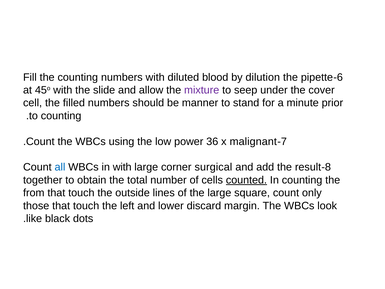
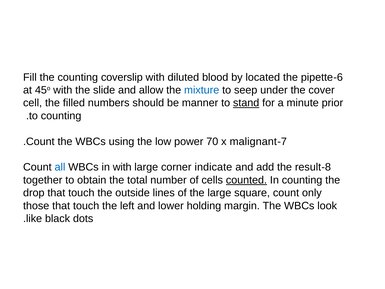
counting numbers: numbers -> coverslip
dilution: dilution -> located
mixture colour: purple -> blue
stand underline: none -> present
36: 36 -> 70
surgical: surgical -> indicate
from: from -> drop
discard: discard -> holding
